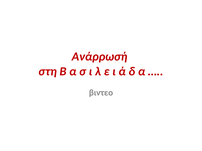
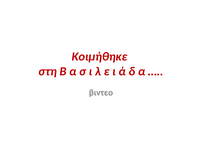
Ανάρρωσή: Ανάρρωσή -> Κοιμήθηκε
